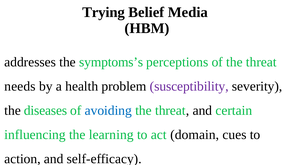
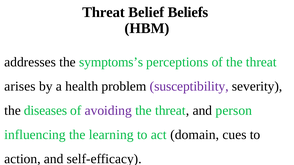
Trying at (104, 12): Trying -> Threat
Media: Media -> Beliefs
needs: needs -> arises
avoiding colour: blue -> purple
certain: certain -> person
